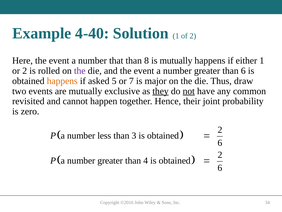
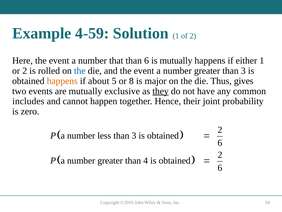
4-40: 4-40 -> 4-59
than 8: 8 -> 6
the at (80, 71) colour: purple -> blue
greater than 6: 6 -> 3
asked: asked -> about
7: 7 -> 8
draw: draw -> gives
not underline: present -> none
revisited: revisited -> includes
